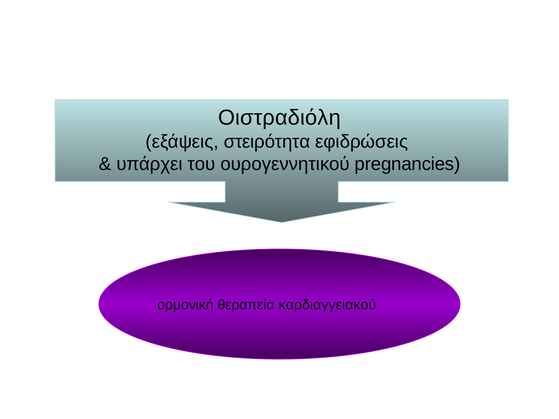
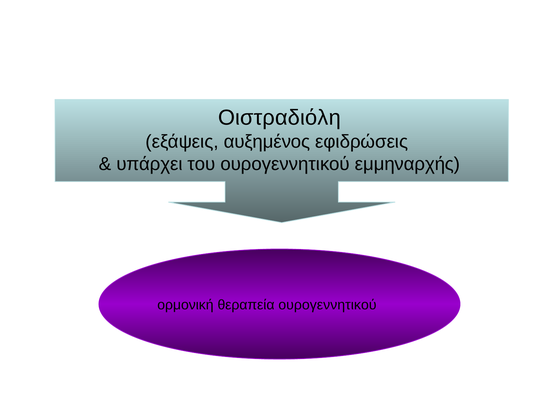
στειρότητα: στειρότητα -> αυξημένος
pregnancies: pregnancies -> εμμηναρχής
θεραπεία καρδιαγγειακού: καρδιαγγειακού -> ουρογεννητικού
